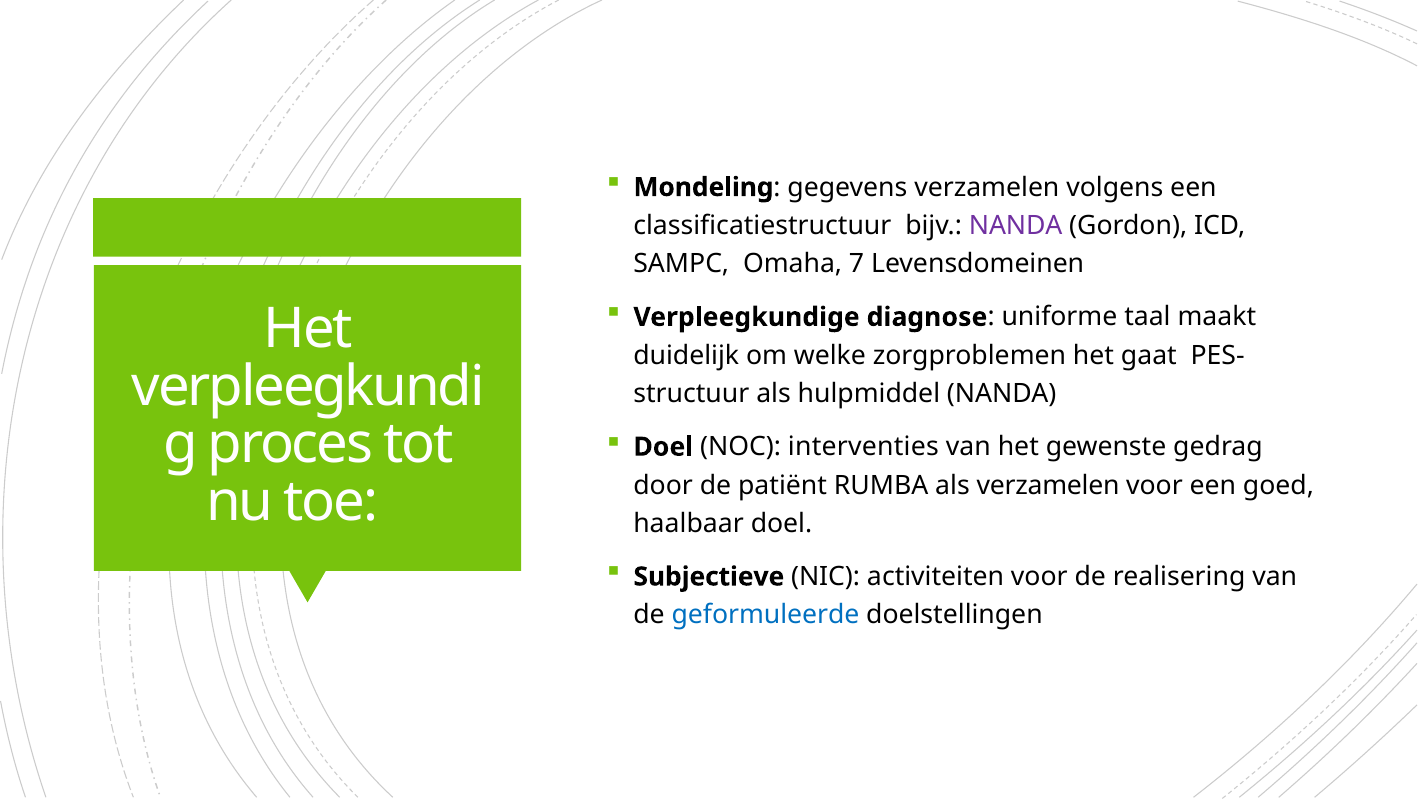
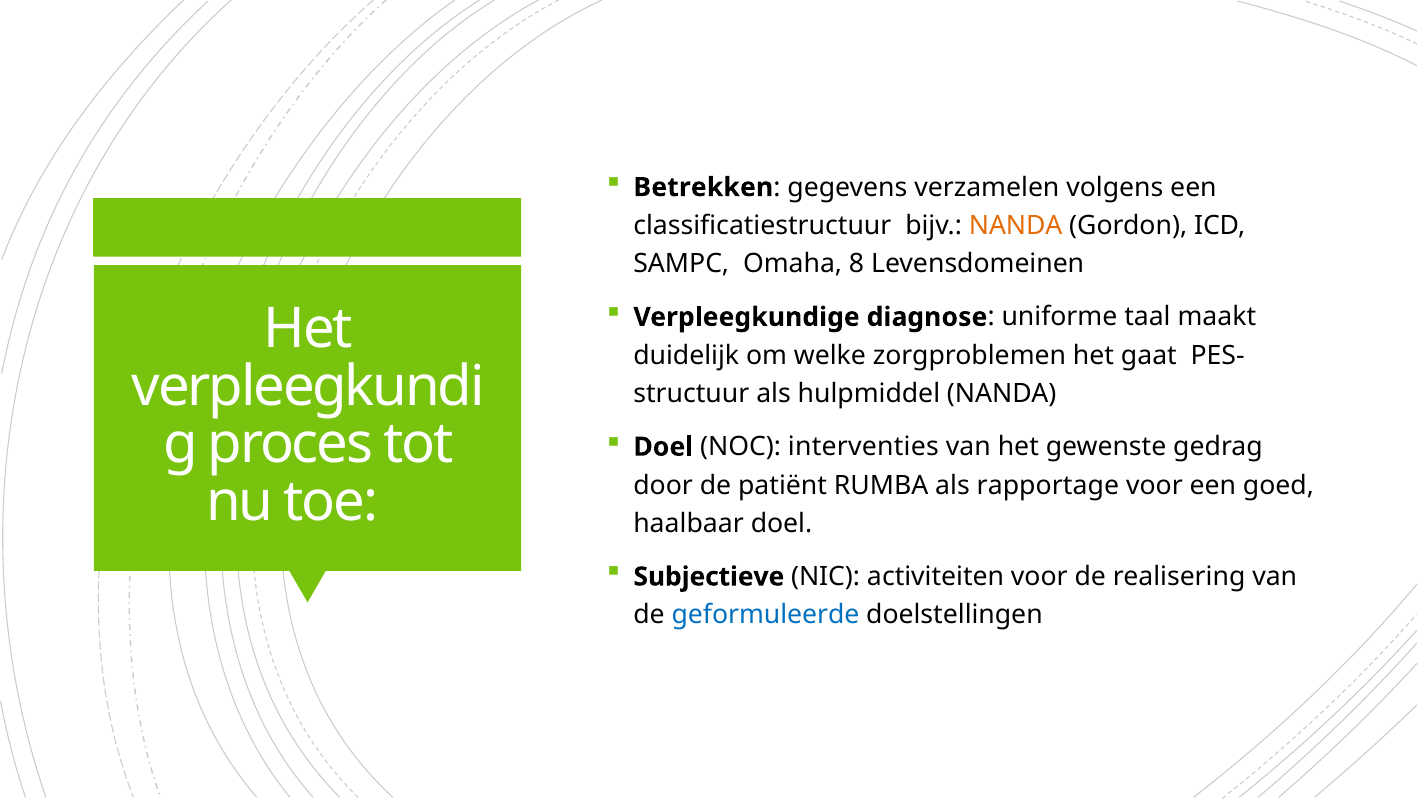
Mondeling: Mondeling -> Betrekken
NANDA at (1016, 226) colour: purple -> orange
7: 7 -> 8
als verzamelen: verzamelen -> rapportage
